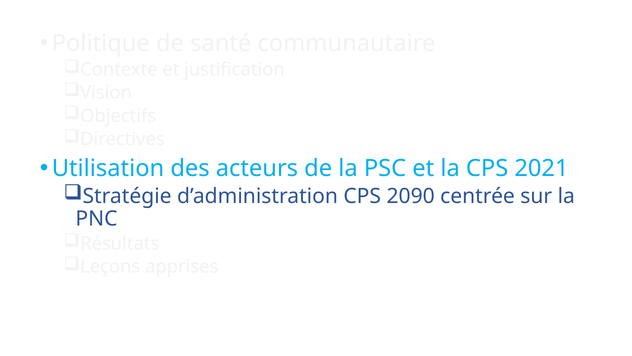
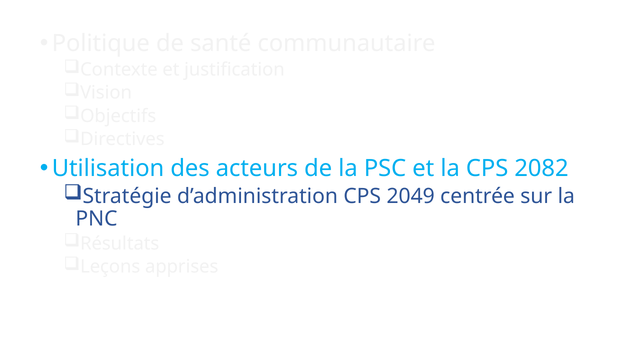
2021: 2021 -> 2082
2090: 2090 -> 2049
